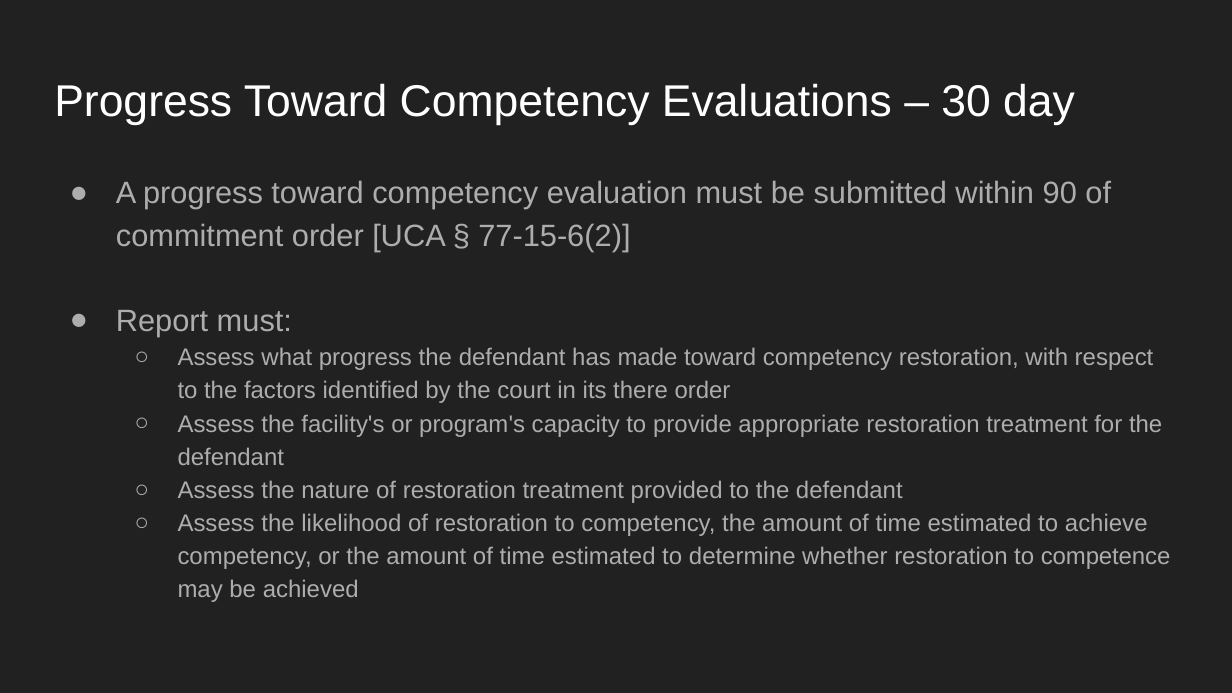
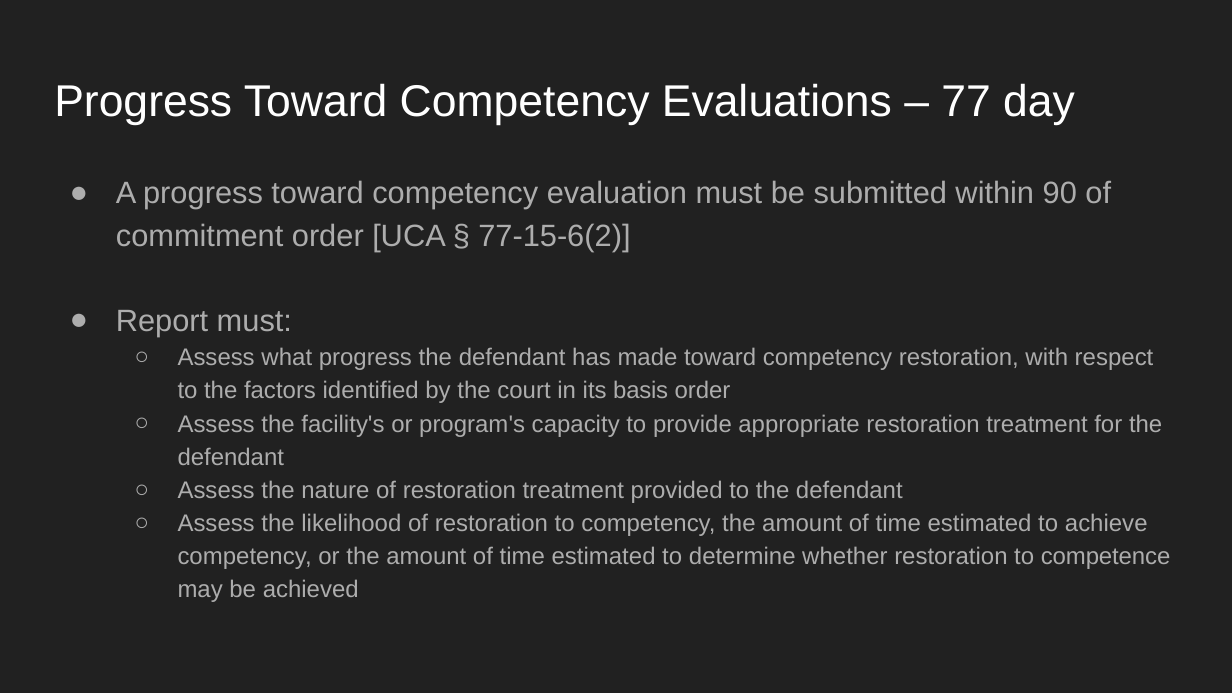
30: 30 -> 77
there: there -> basis
